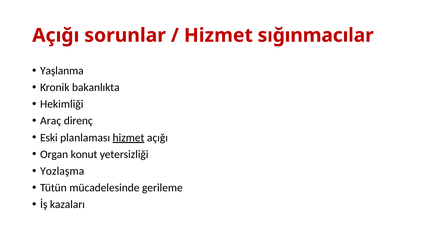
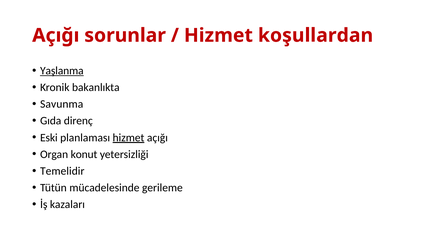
sığınmacılar: sığınmacılar -> koşullardan
Yaşlanma underline: none -> present
Hekimliği: Hekimliği -> Savunma
Araç: Araç -> Gıda
Yozlaşma: Yozlaşma -> Temelidir
